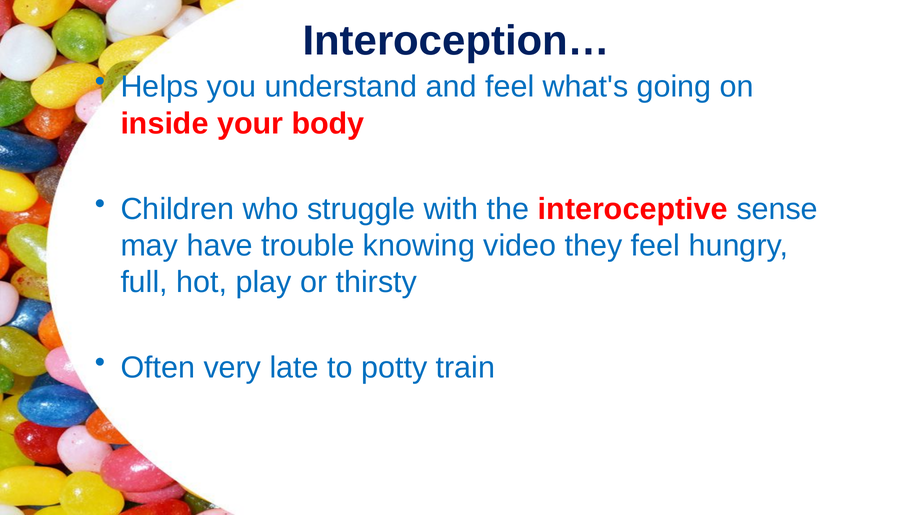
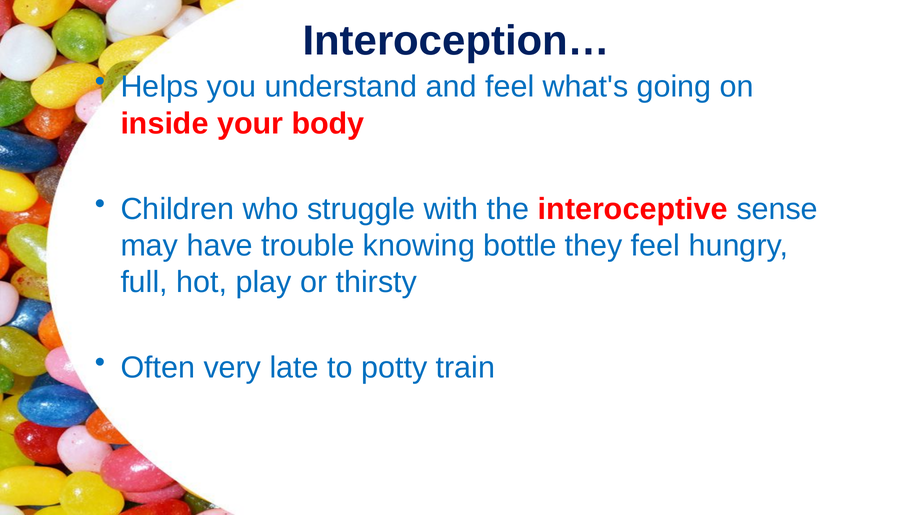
video: video -> bottle
